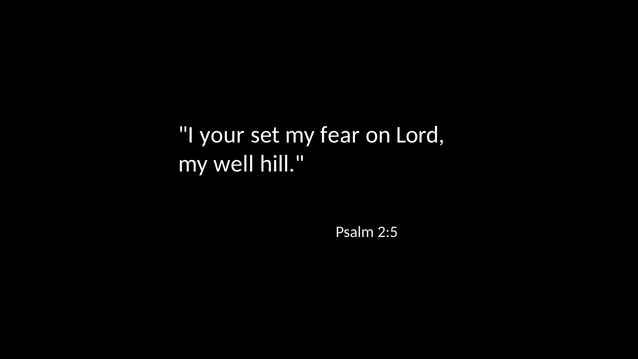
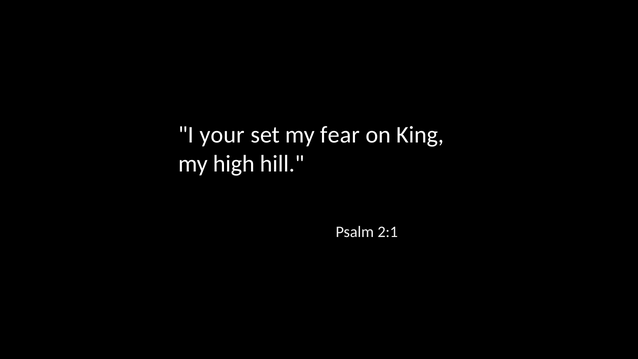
Lord: Lord -> King
well: well -> high
2:5: 2:5 -> 2:1
